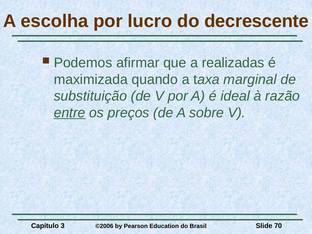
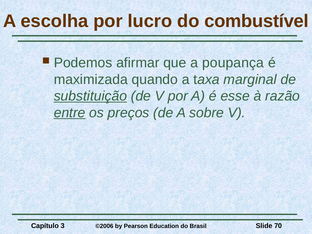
decrescente: decrescente -> combustível
realizadas: realizadas -> poupança
substituição underline: none -> present
ideal: ideal -> esse
